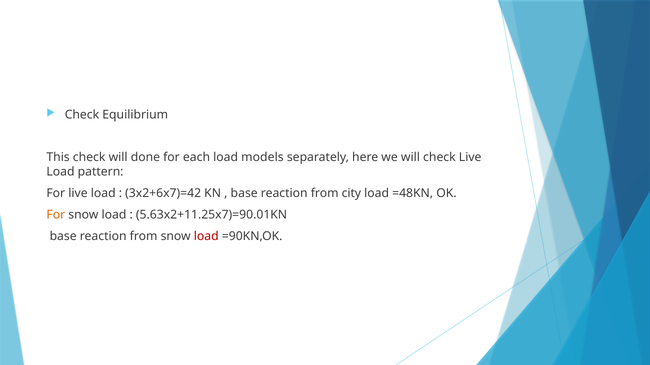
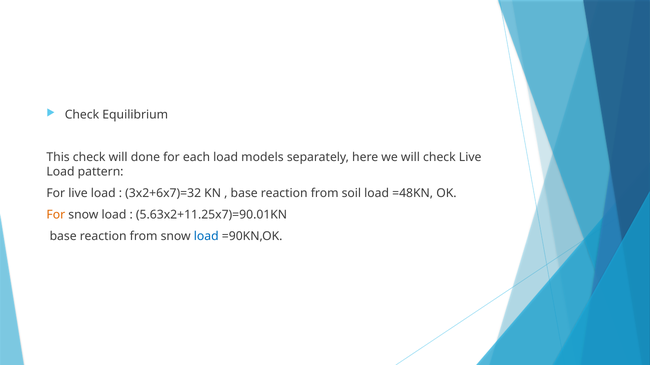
3x2+6x7)=42: 3x2+6x7)=42 -> 3x2+6x7)=32
city: city -> soil
load at (206, 236) colour: red -> blue
